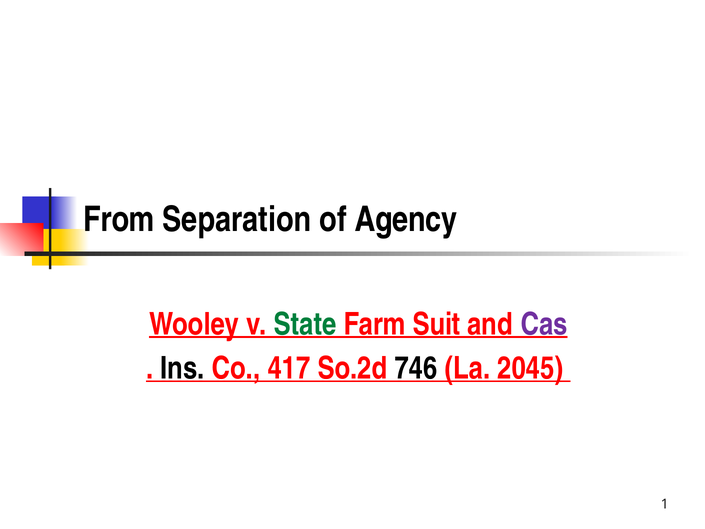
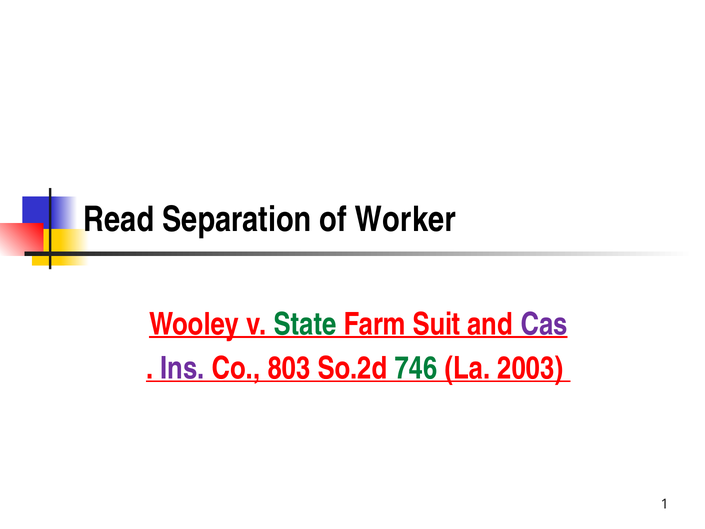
From: From -> Read
Agency: Agency -> Worker
Ins colour: black -> purple
417: 417 -> 803
746 colour: black -> green
2045: 2045 -> 2003
